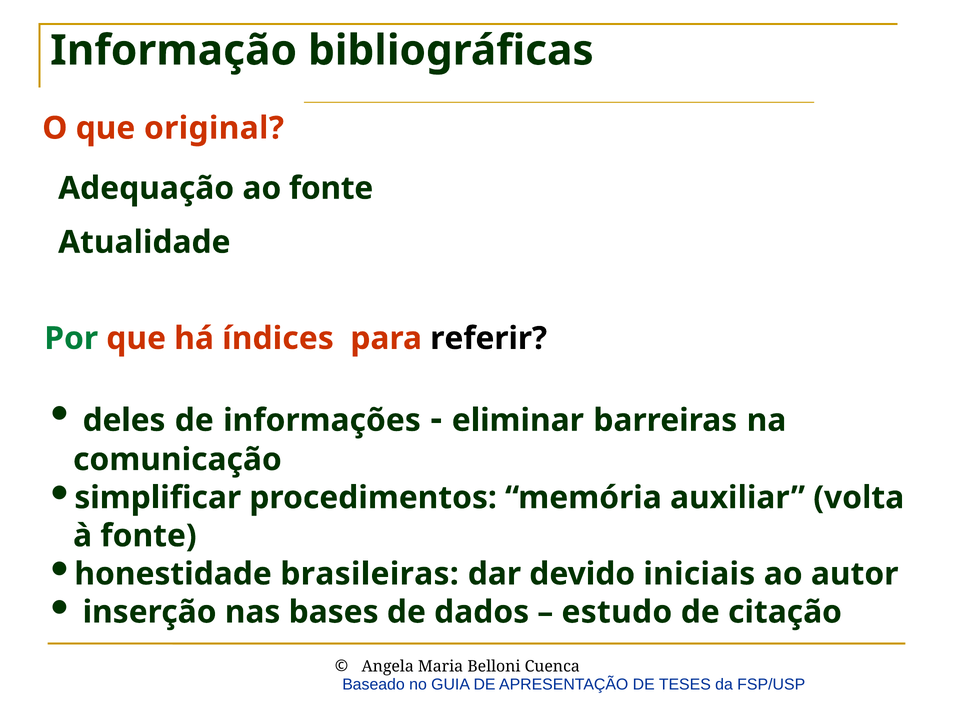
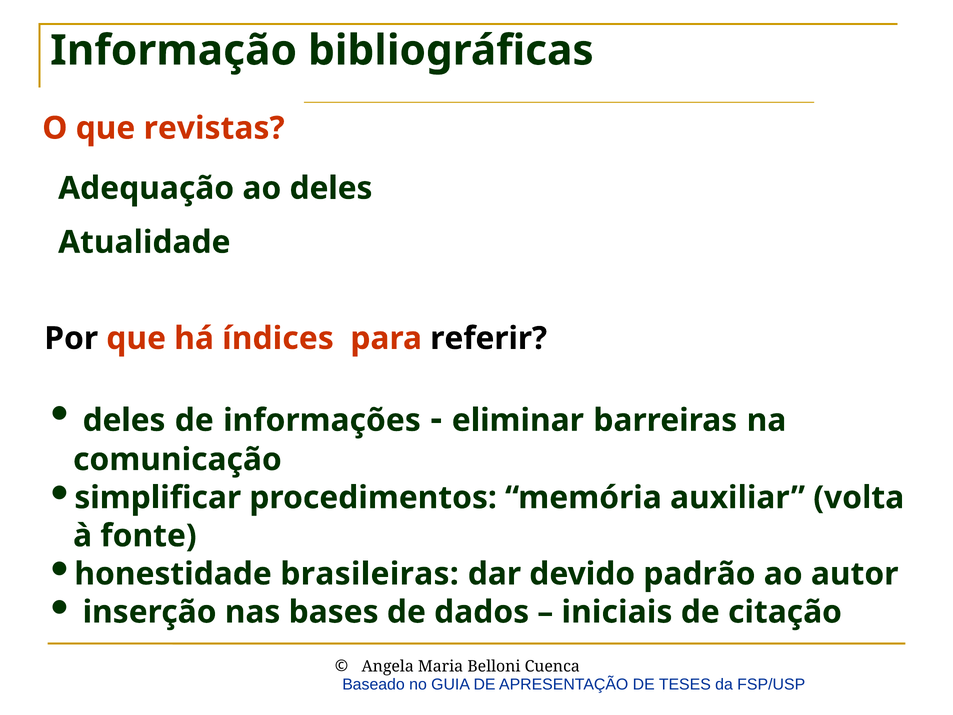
original: original -> revistas
ao fonte: fonte -> deles
Por colour: green -> black
iniciais: iniciais -> padrão
estudo: estudo -> iniciais
